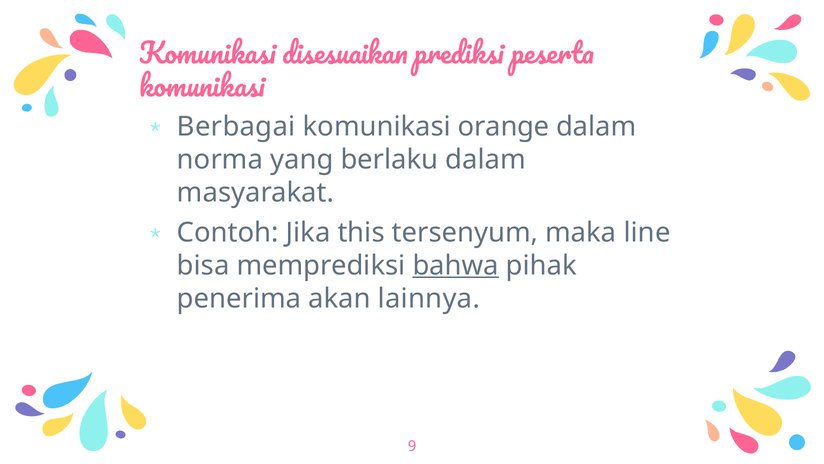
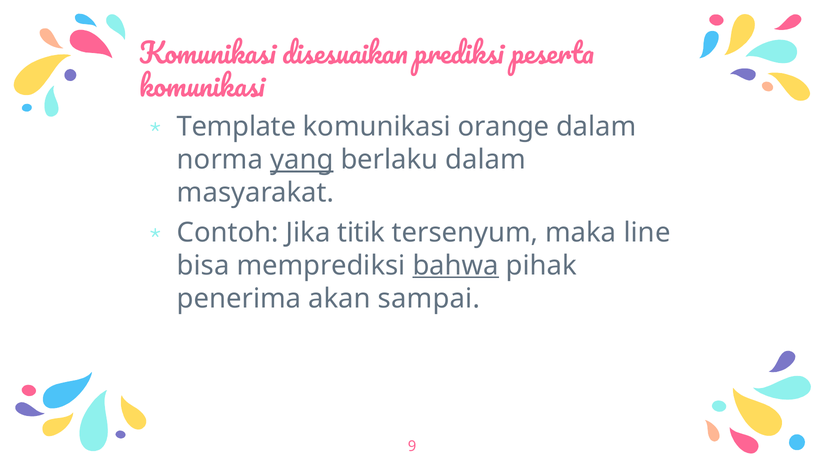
Berbagai: Berbagai -> Template
yang underline: none -> present
this: this -> titik
lainnya: lainnya -> sampai
